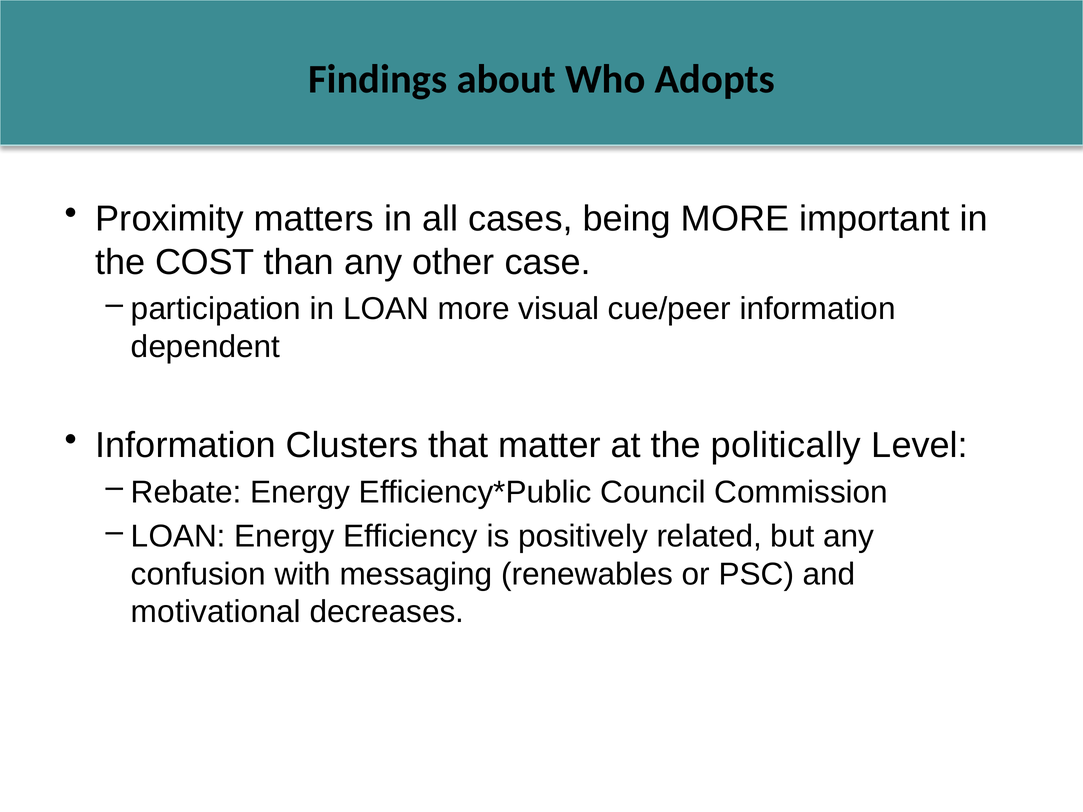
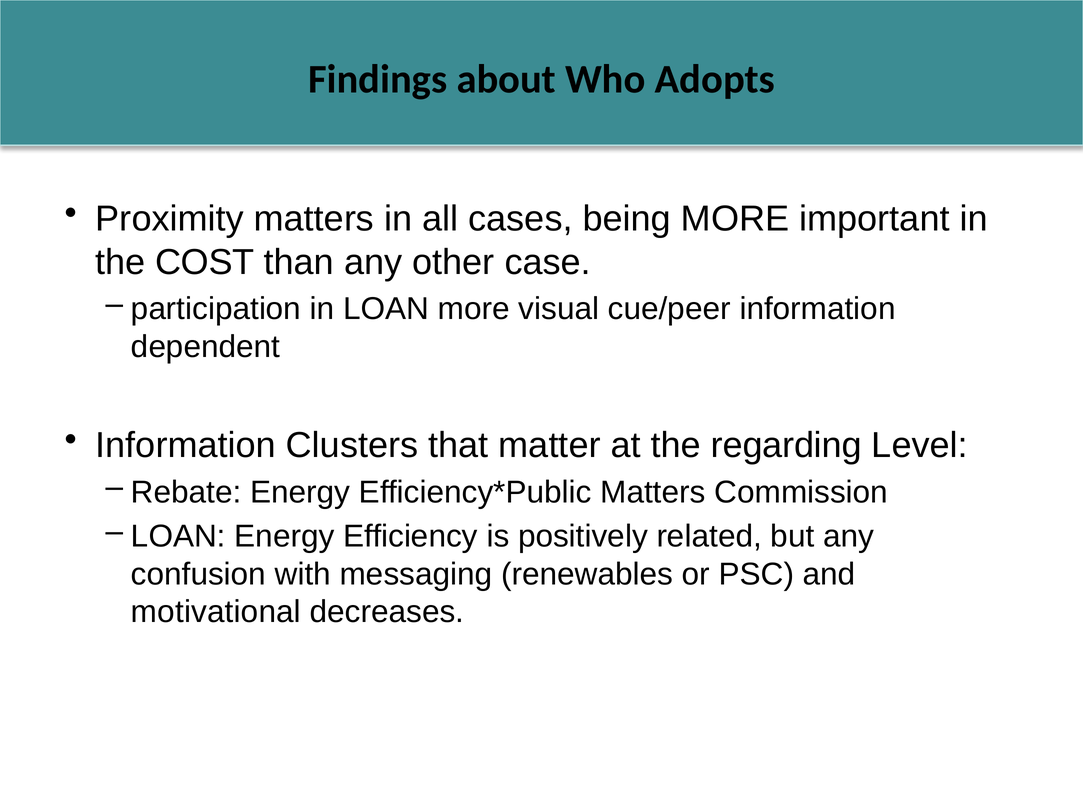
politically: politically -> regarding
Council at (653, 492): Council -> Matters
